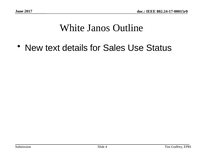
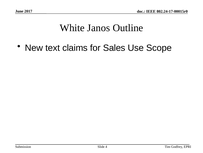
details: details -> claims
Status: Status -> Scope
